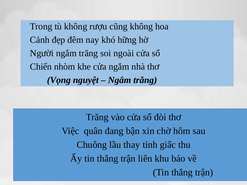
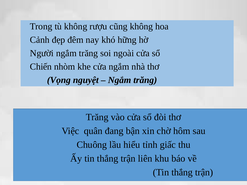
thay: thay -> hiểu
